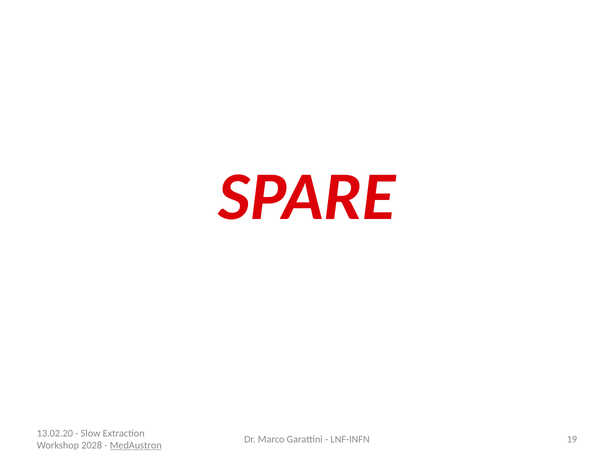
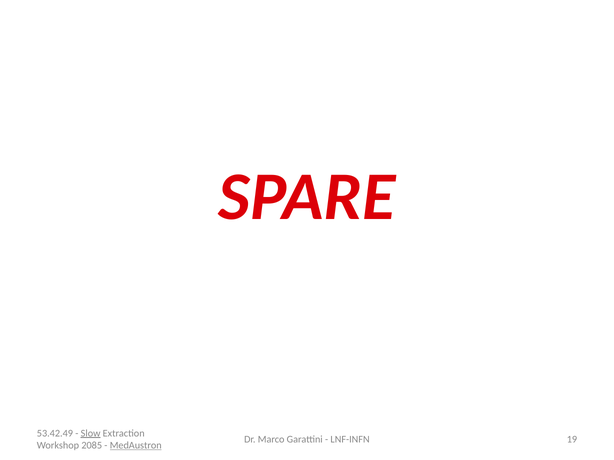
13.02.20: 13.02.20 -> 53.42.49
Slow underline: none -> present
2028: 2028 -> 2085
